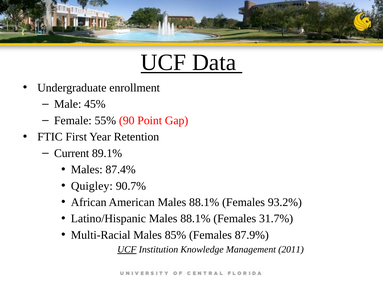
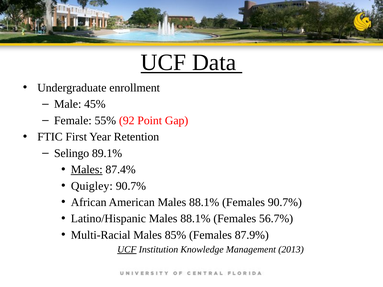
90: 90 -> 92
Current: Current -> Selingo
Males at (87, 170) underline: none -> present
Females 93.2%: 93.2% -> 90.7%
31.7%: 31.7% -> 56.7%
2011: 2011 -> 2013
